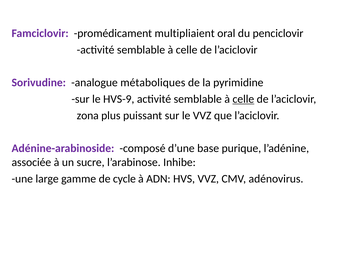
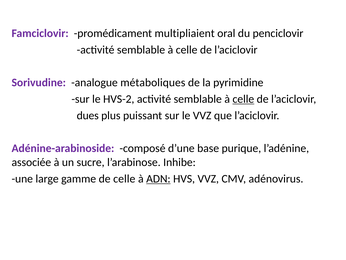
HVS-9: HVS-9 -> HVS-2
zona: zona -> dues
de cycle: cycle -> celle
ADN underline: none -> present
